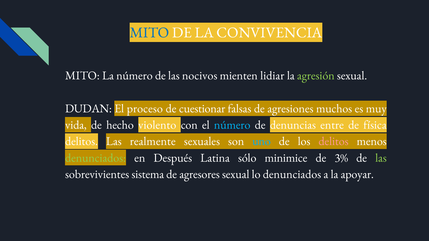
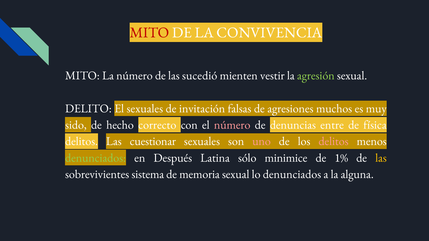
MITO at (149, 33) colour: blue -> red
nocivos: nocivos -> sucedió
lidiar: lidiar -> vestir
DUDAN: DUDAN -> DELITO
El proceso: proceso -> sexuales
cuestionar: cuestionar -> invitación
vida: vida -> sido
violento: violento -> correcto
número at (232, 125) colour: light blue -> pink
realmente: realmente -> cuestionar
uno colour: light blue -> pink
3%: 3% -> 1%
las at (381, 158) colour: light green -> yellow
agresores: agresores -> memoria
apoyar: apoyar -> alguna
